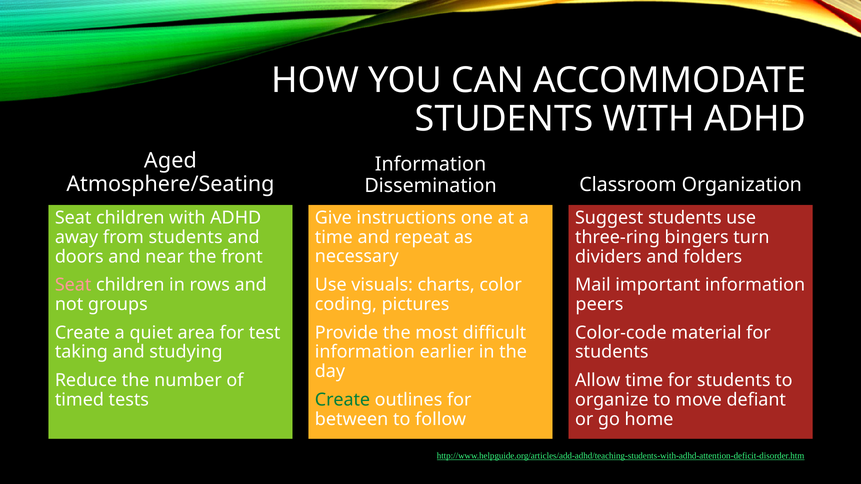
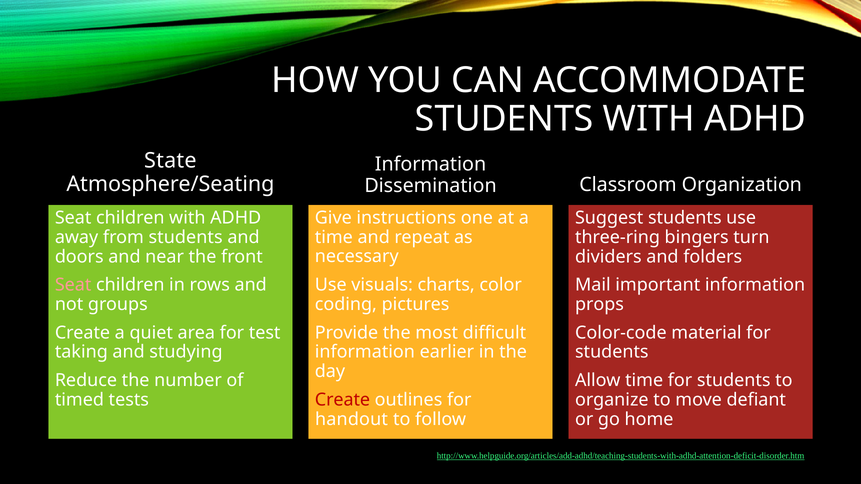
Aged: Aged -> State
peers: peers -> props
Create at (342, 400) colour: green -> red
between: between -> handout
